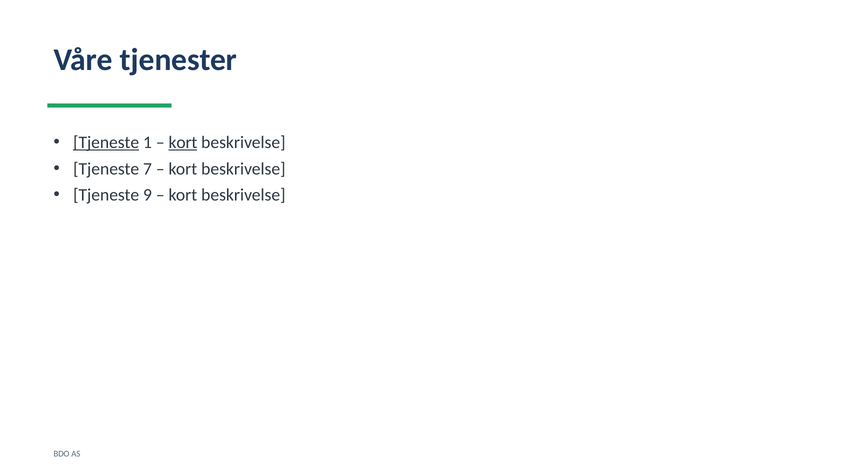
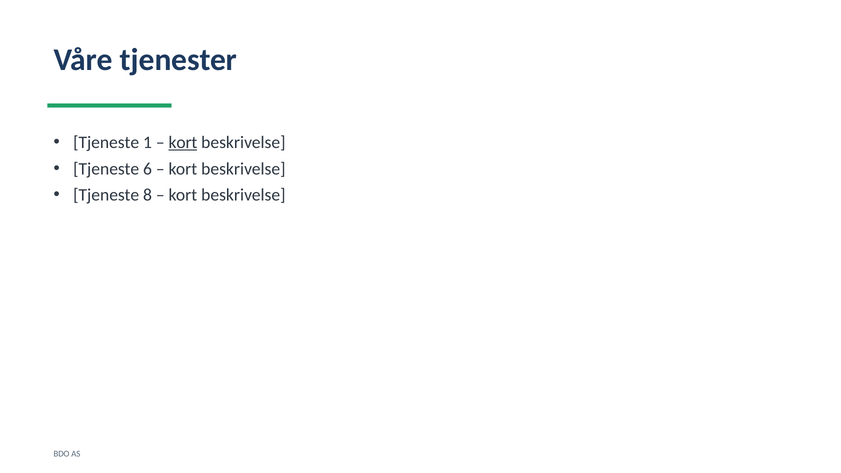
Tjeneste at (106, 142) underline: present -> none
7: 7 -> 6
9: 9 -> 8
